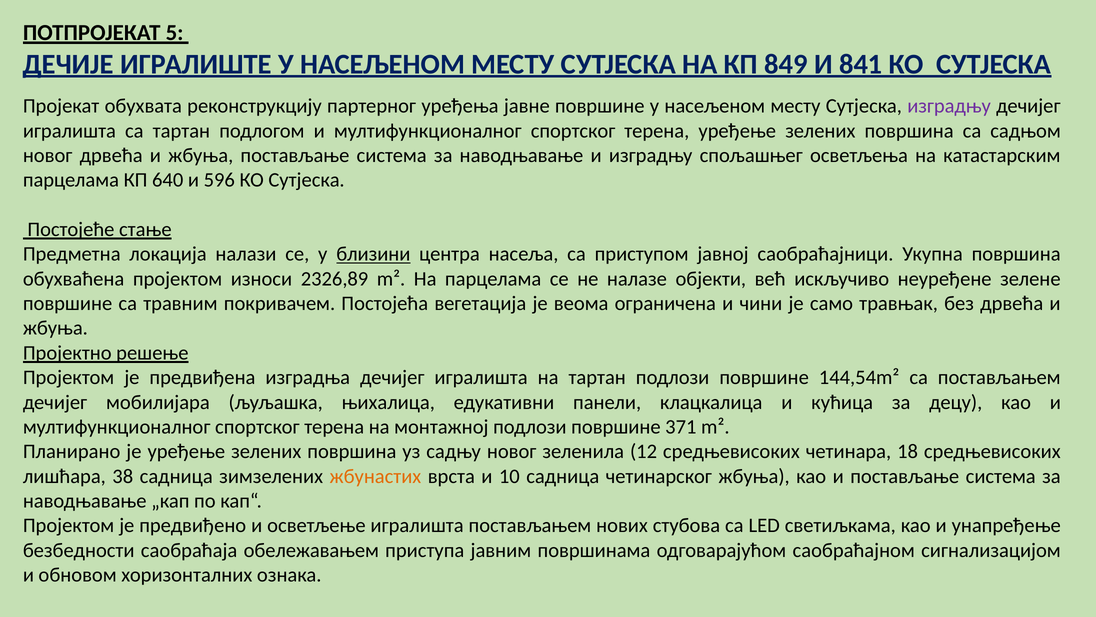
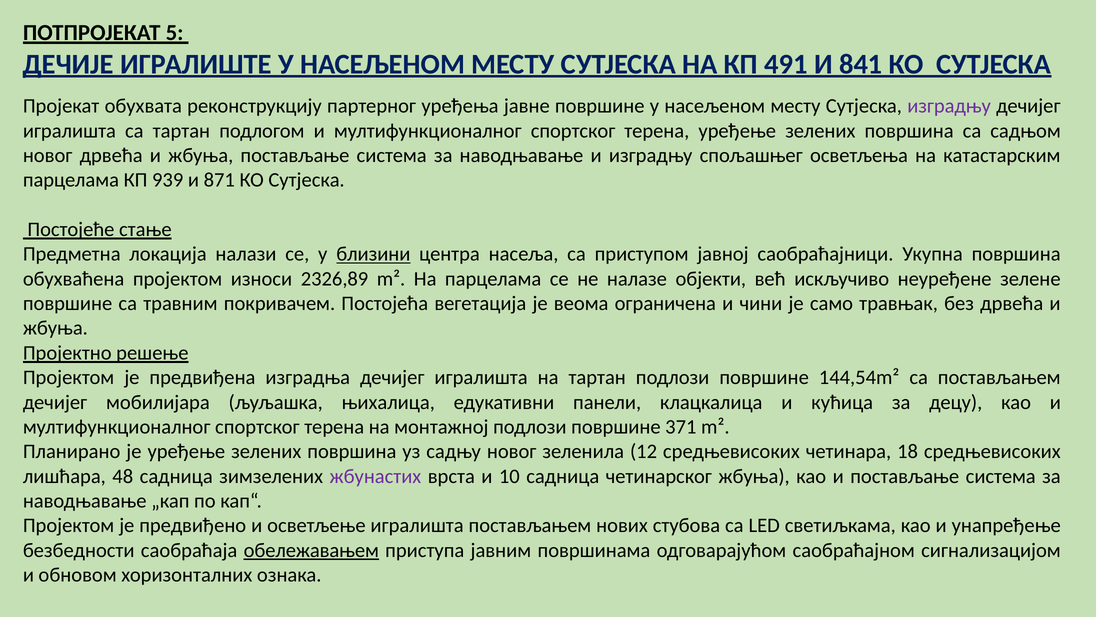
849: 849 -> 491
640: 640 -> 939
596: 596 -> 871
38: 38 -> 48
жбунастих colour: orange -> purple
обележавањем underline: none -> present
